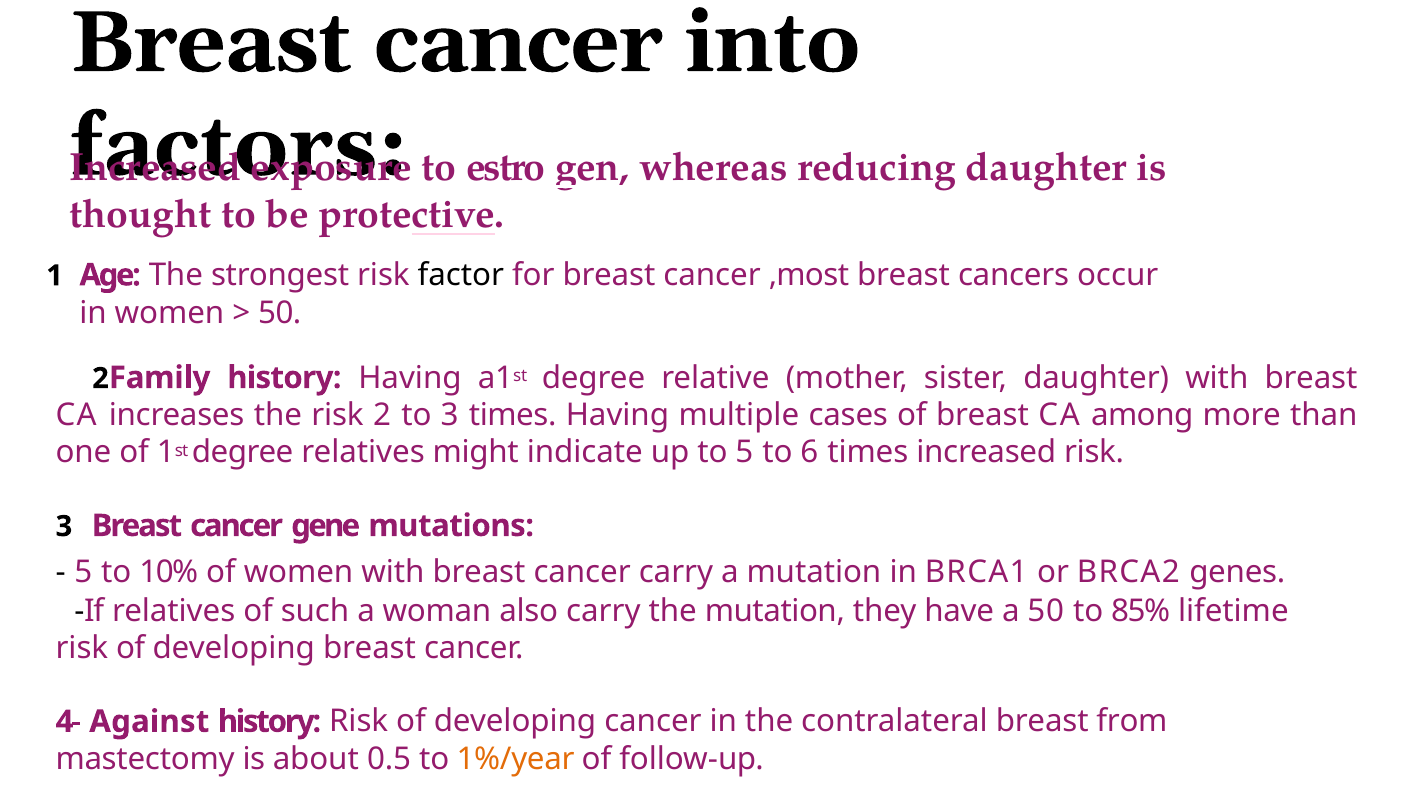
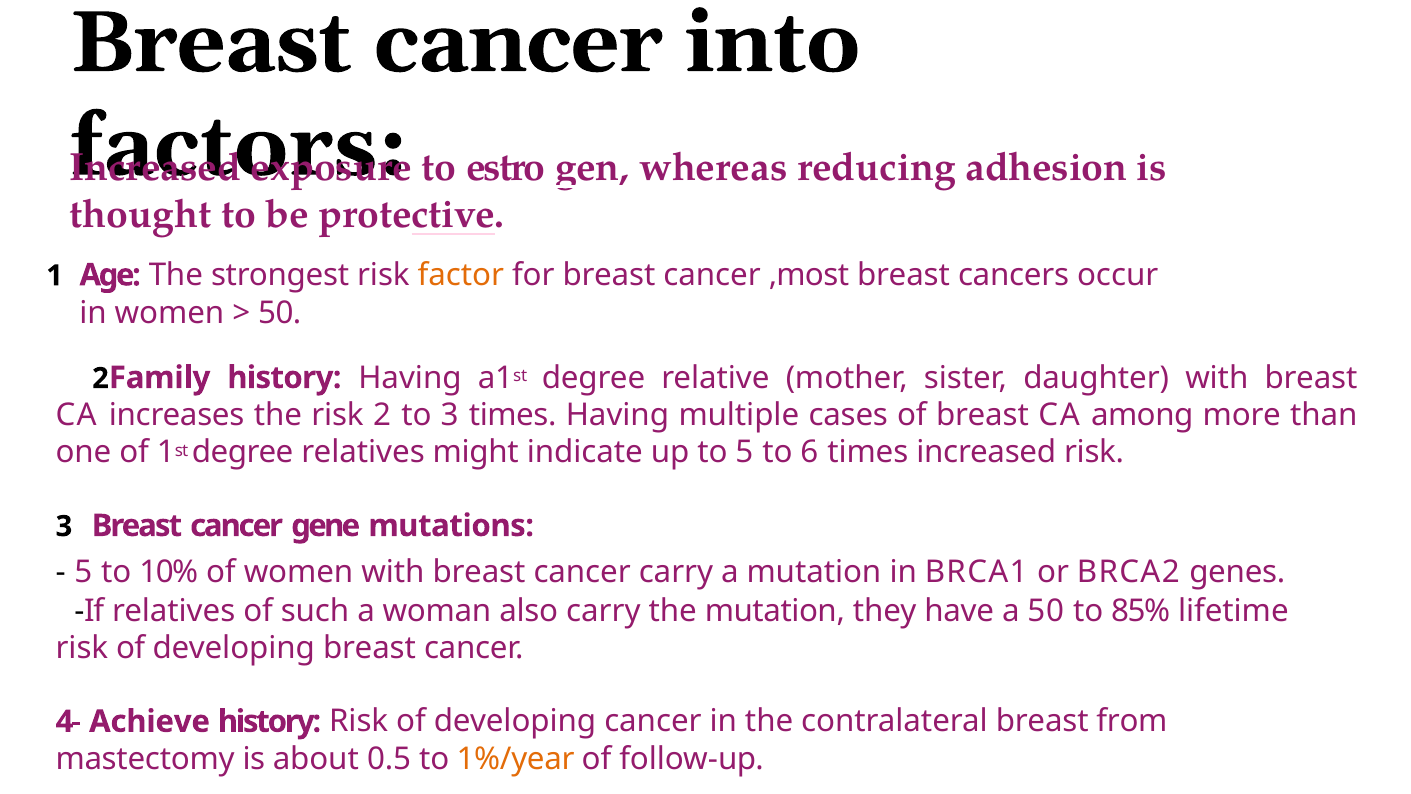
reducing daughter: daughter -> adhesion
factor colour: black -> orange
Against: Against -> Achieve
